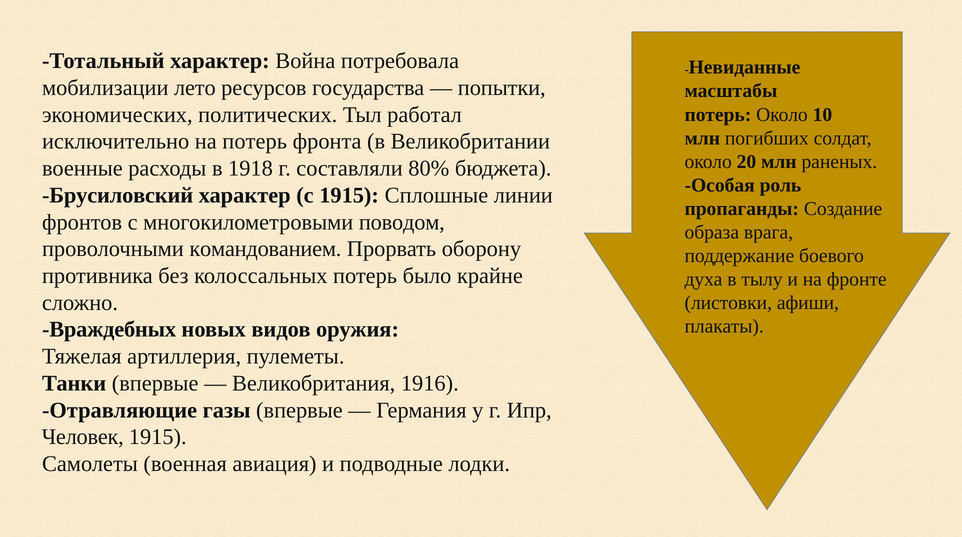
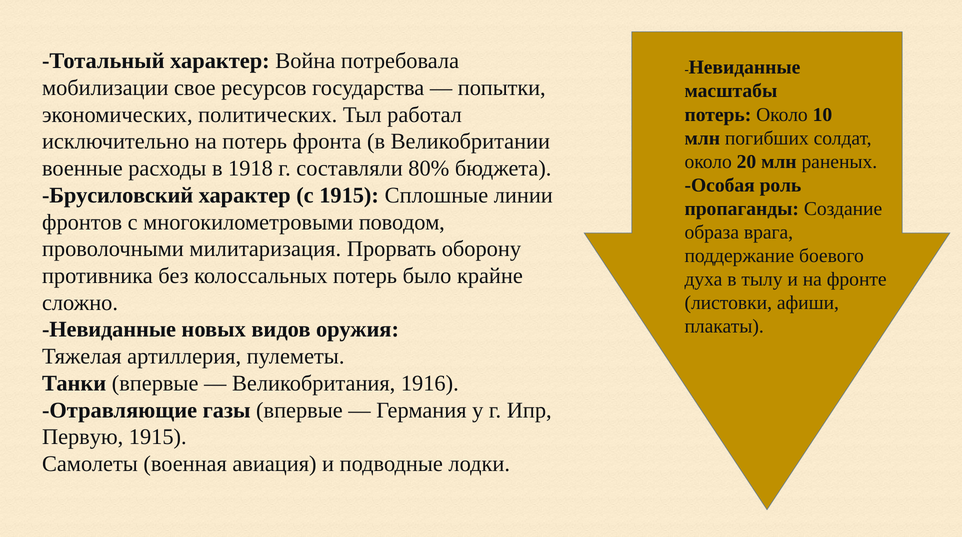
лето: лето -> свое
командованием: командованием -> милитаризация
Враждебных at (109, 330): Враждебных -> Невиданные
Человек: Человек -> Первую
